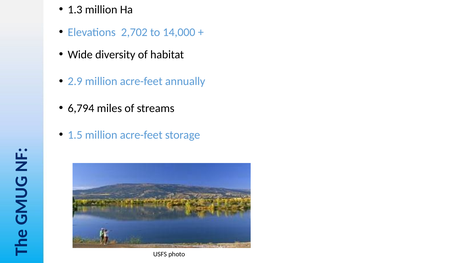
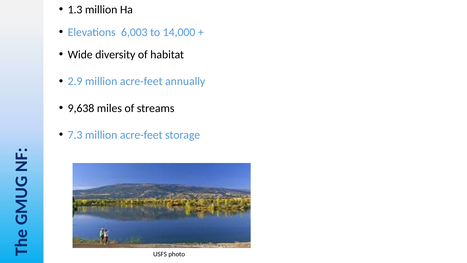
2,702: 2,702 -> 6,003
6,794: 6,794 -> 9,638
1.5: 1.5 -> 7.3
